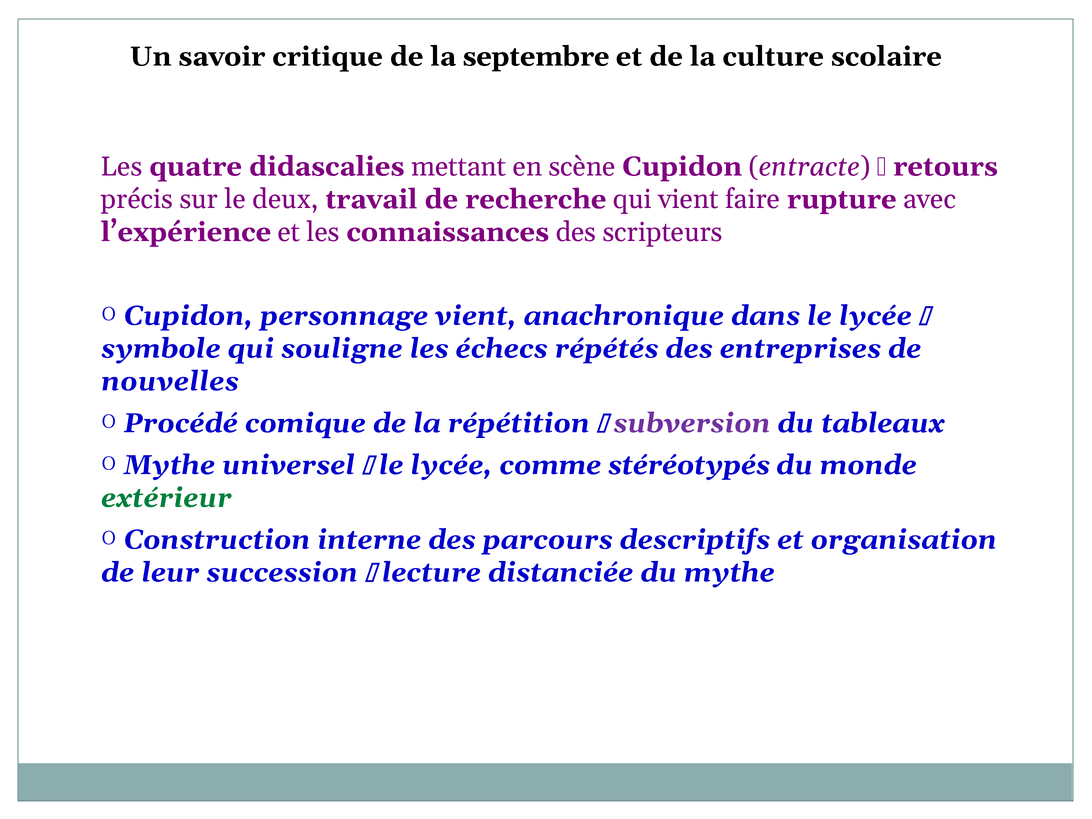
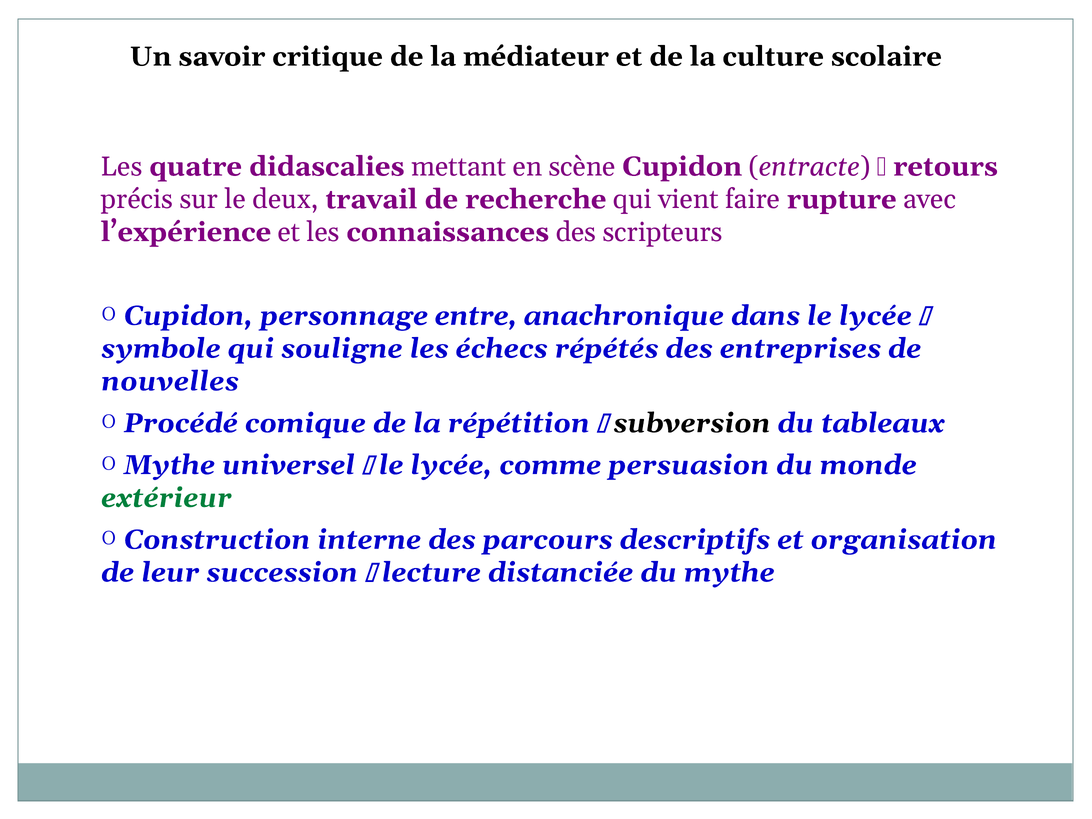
septembre: septembre -> médiateur
personnage vient: vient -> entre
subversion colour: purple -> black
stéréotypés: stéréotypés -> persuasion
